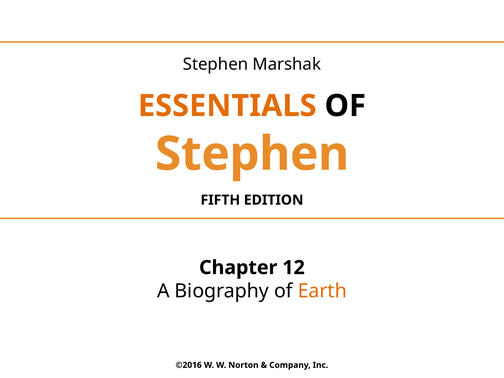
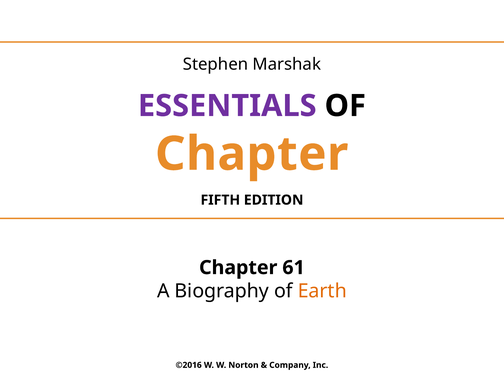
ESSENTIALS colour: orange -> purple
Stephen at (252, 154): Stephen -> Chapter
12: 12 -> 61
